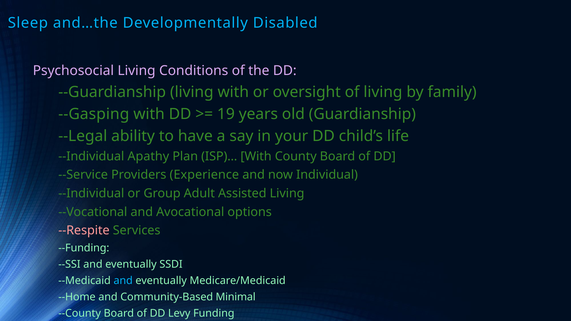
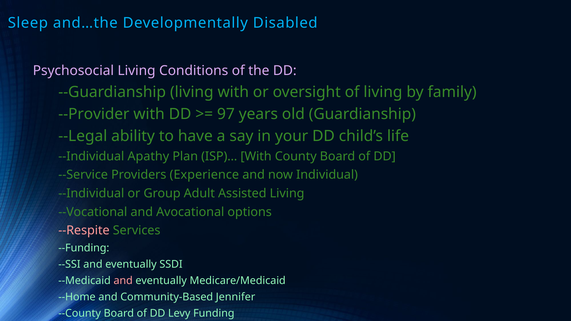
--Gasping: --Gasping -> --Provider
19: 19 -> 97
and at (123, 281) colour: light blue -> pink
Minimal: Minimal -> Jennifer
